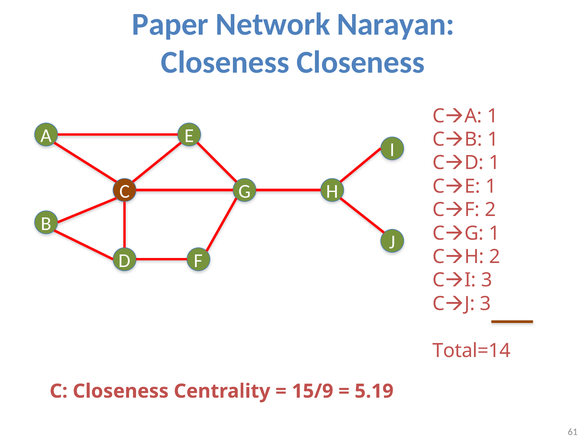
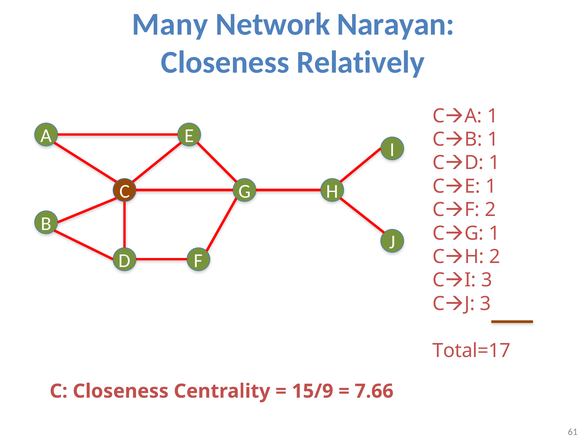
Paper: Paper -> Many
Closeness Closeness: Closeness -> Relatively
Total=14: Total=14 -> Total=17
5.19: 5.19 -> 7.66
